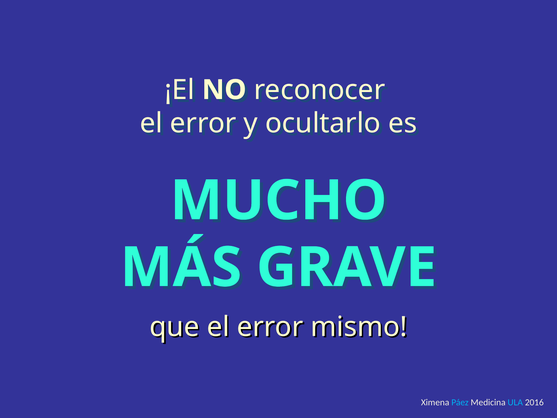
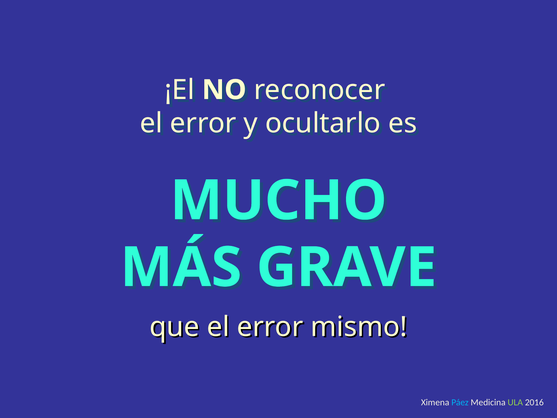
ULA colour: light blue -> light green
